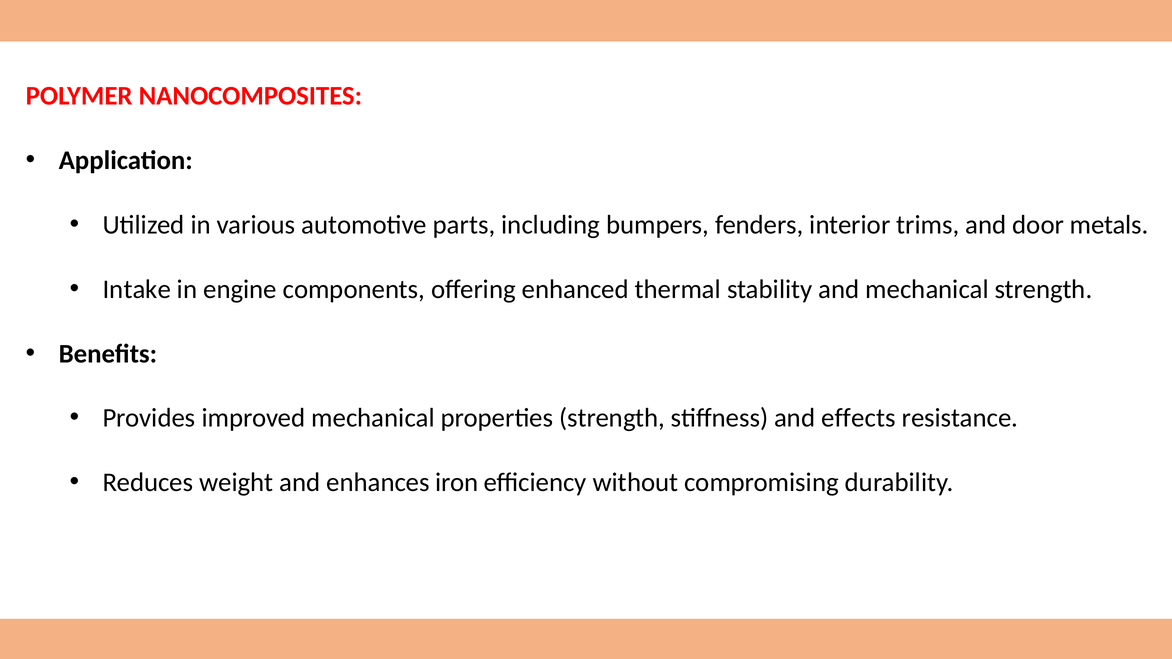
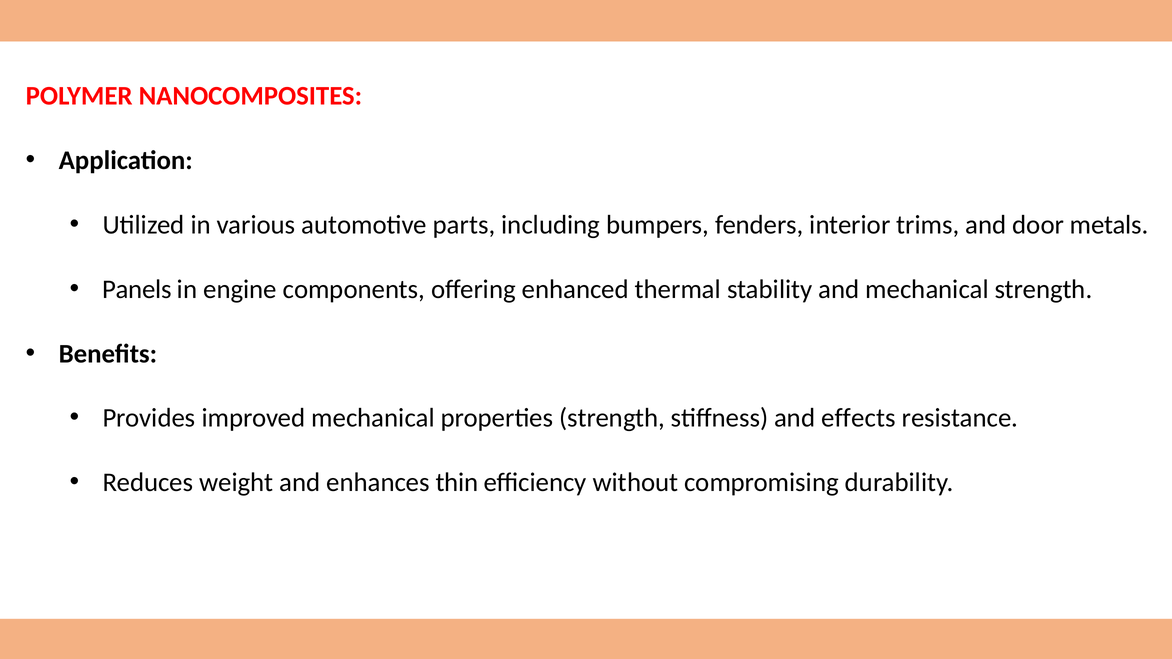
Intake: Intake -> Panels
iron: iron -> thin
